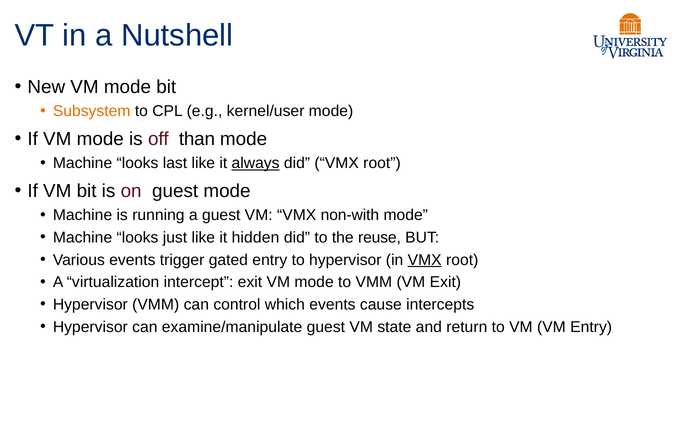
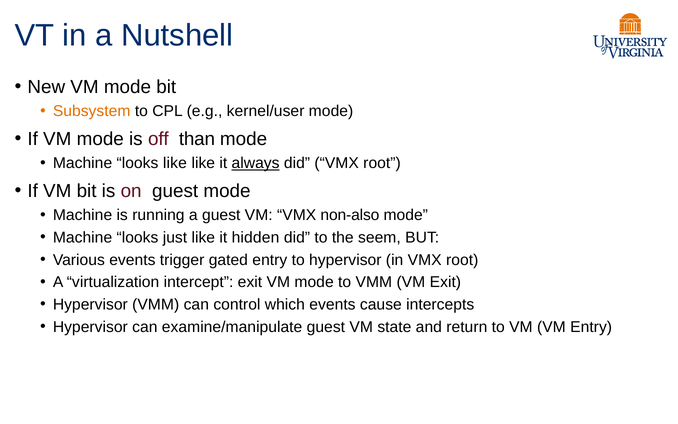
looks last: last -> like
non-with: non-with -> non-also
reuse: reuse -> seem
VMX at (425, 260) underline: present -> none
